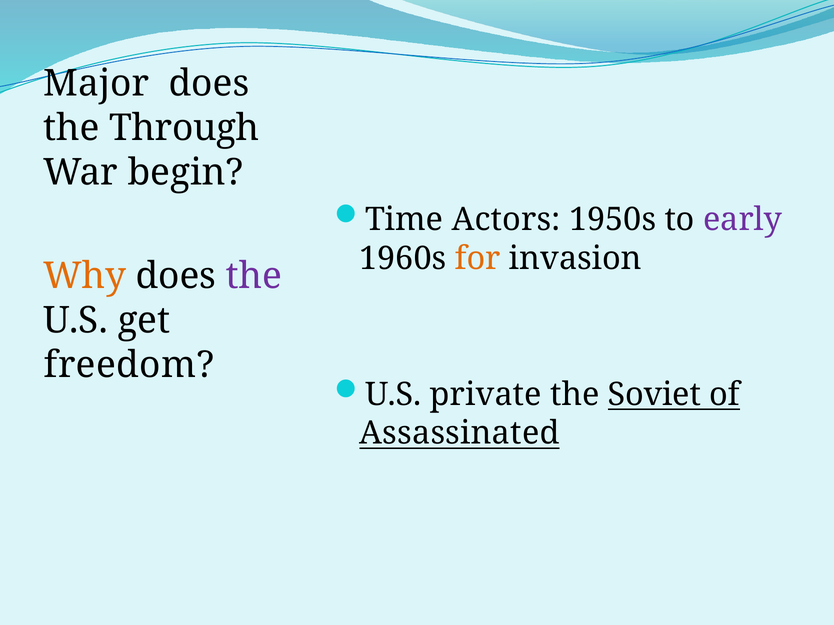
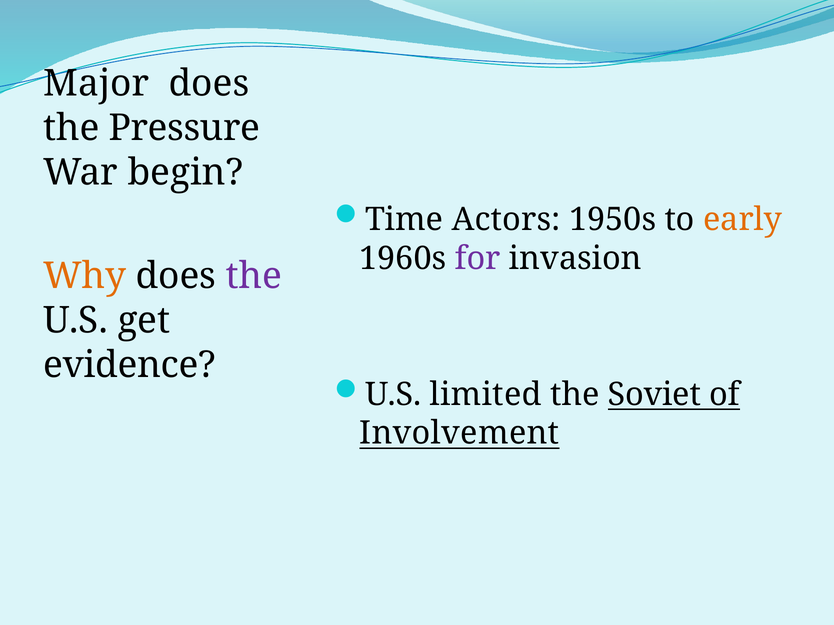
Through: Through -> Pressure
early colour: purple -> orange
for colour: orange -> purple
freedom: freedom -> evidence
private: private -> limited
Assassinated: Assassinated -> Involvement
